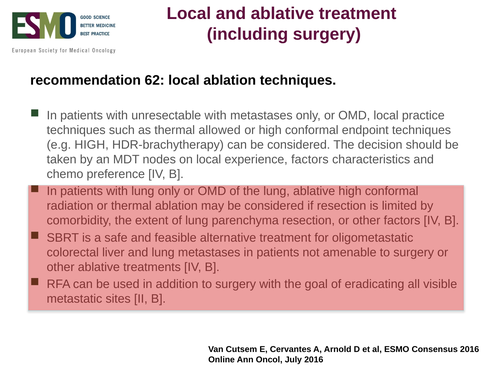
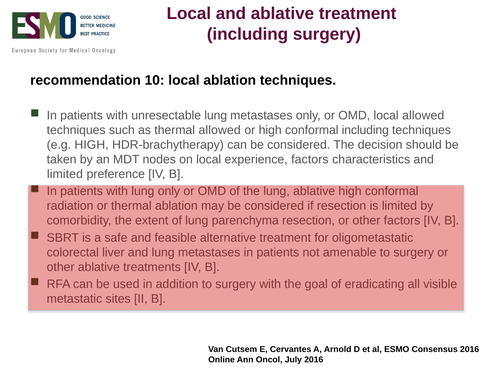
62: 62 -> 10
unresectable with: with -> lung
local practice: practice -> allowed
conformal endpoint: endpoint -> including
chemo at (65, 174): chemo -> limited
